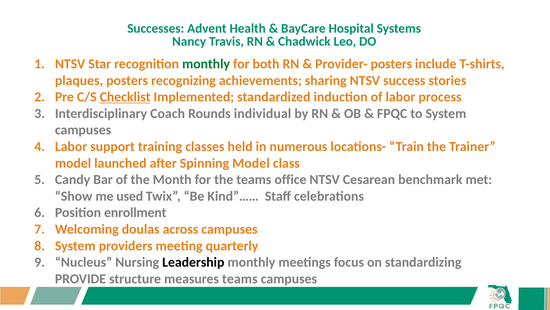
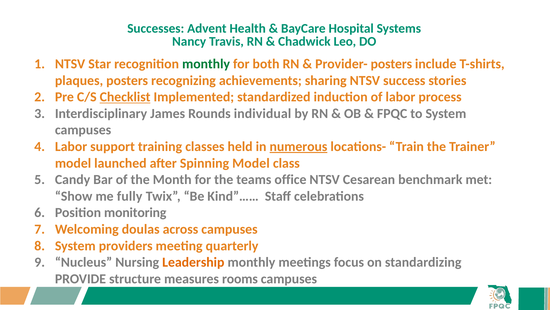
Coach: Coach -> James
numerous underline: none -> present
used: used -> fully
enrollment: enrollment -> monitoring
Leadership colour: black -> orange
measures teams: teams -> rooms
